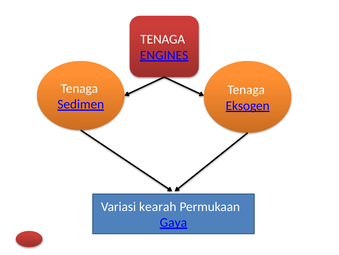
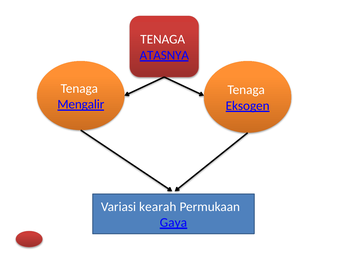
ENGINES: ENGINES -> ATASNYA
Sedimen: Sedimen -> Mengalir
